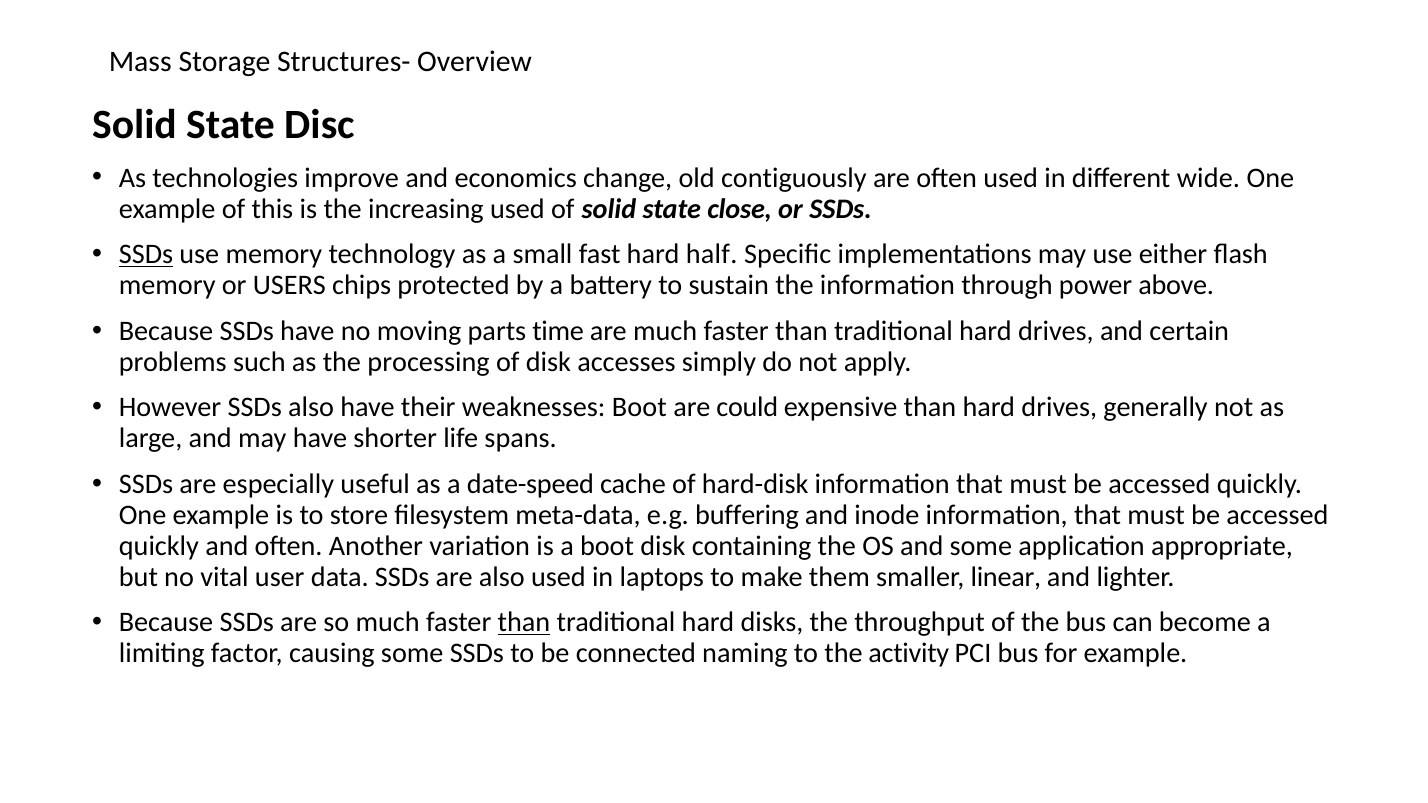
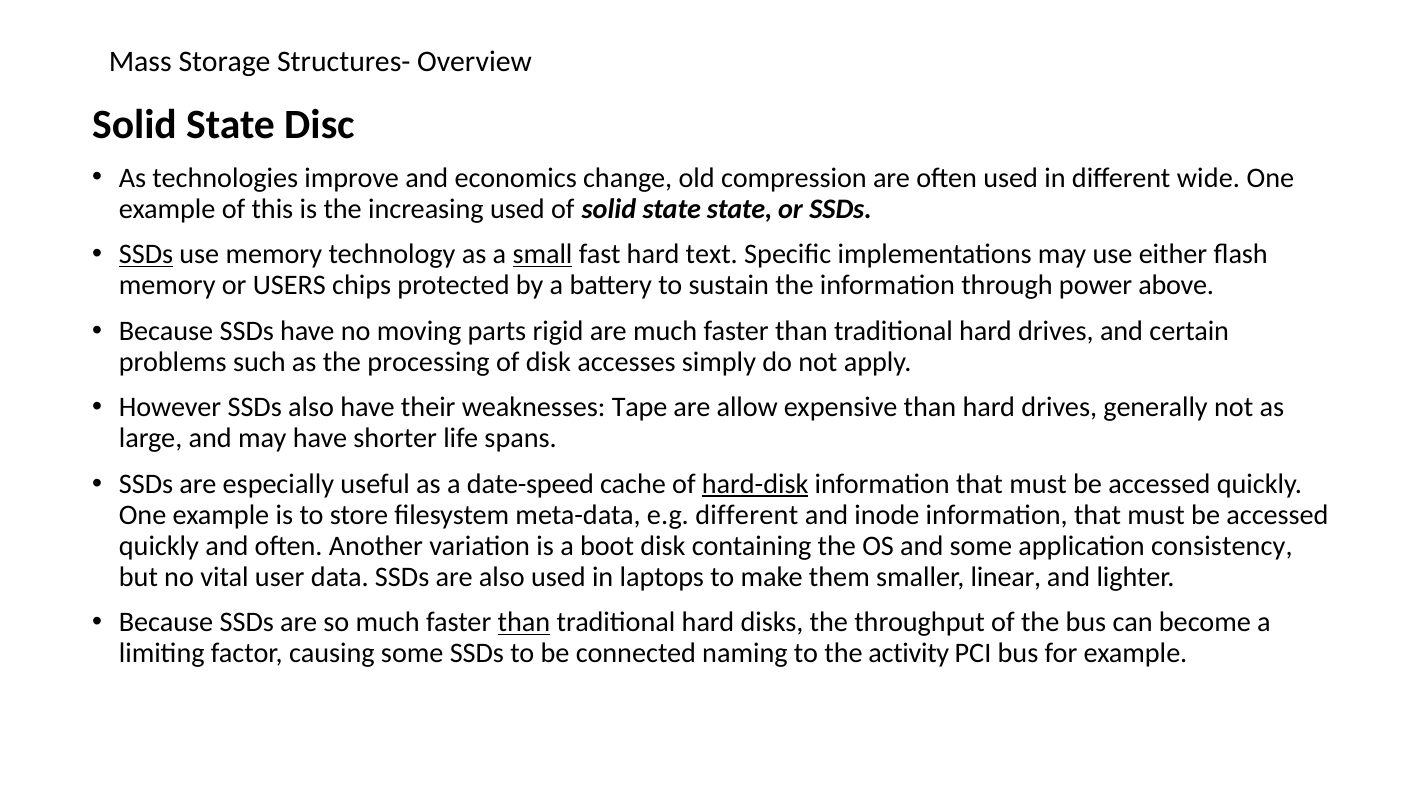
contiguously: contiguously -> compression
state close: close -> state
small underline: none -> present
half: half -> text
time: time -> rigid
weaknesses Boot: Boot -> Tape
could: could -> allow
hard-disk underline: none -> present
e.g buffering: buffering -> different
appropriate: appropriate -> consistency
